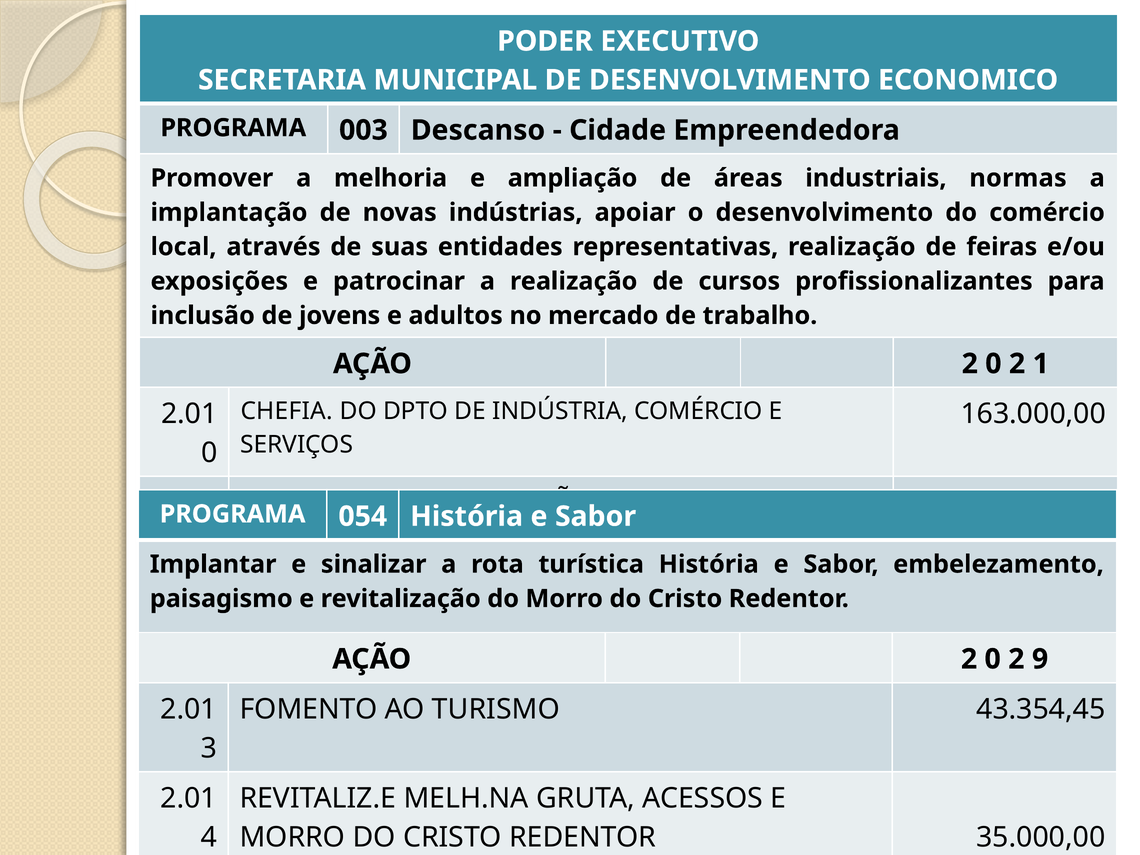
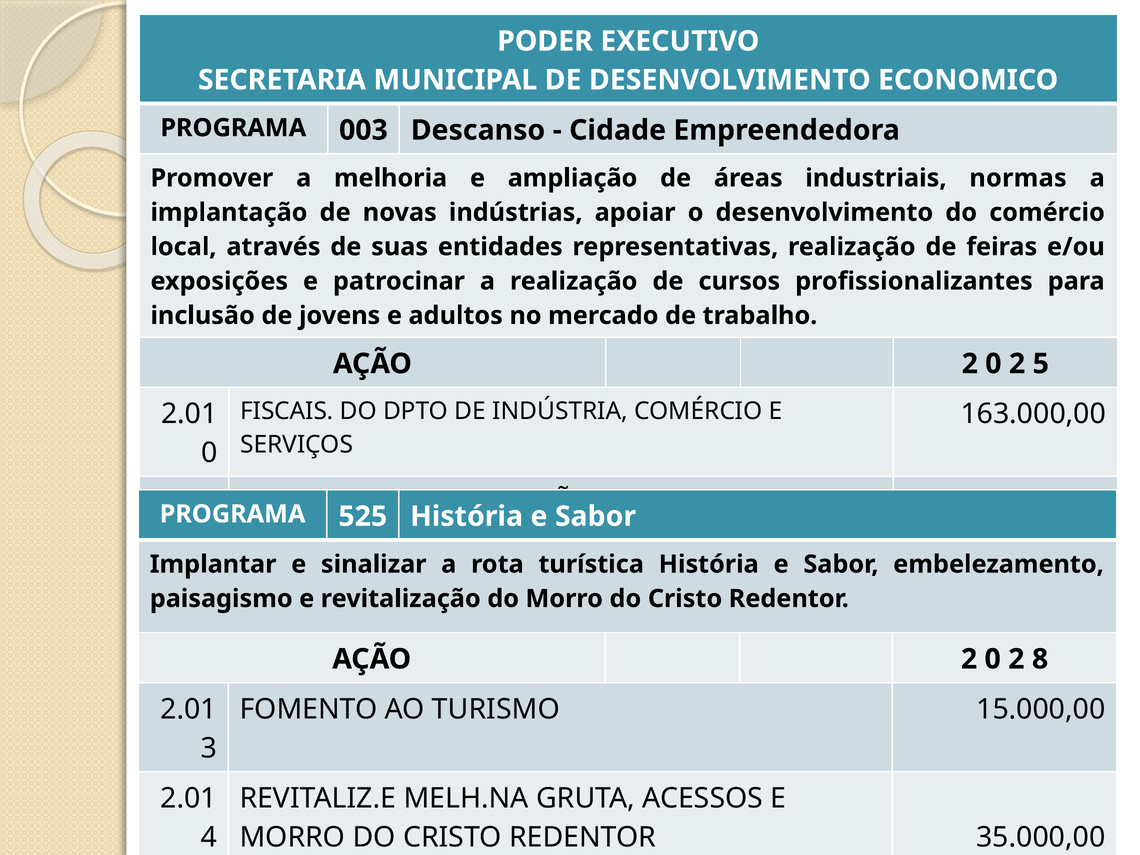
2 1: 1 -> 5
CHEFIA: CHEFIA -> FISCAIS
054: 054 -> 525
9: 9 -> 8
43.354,45: 43.354,45 -> 15.000,00
